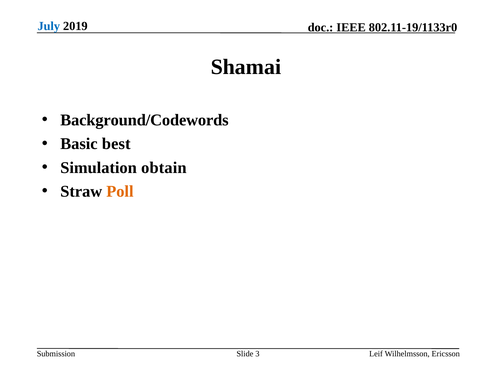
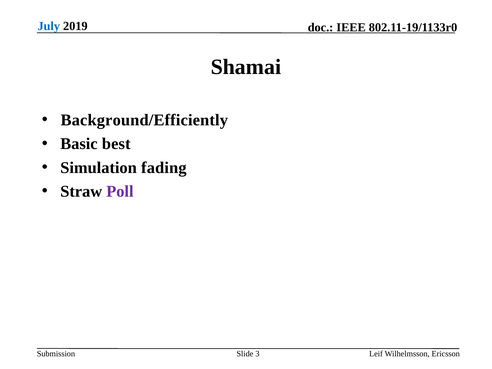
Background/Codewords: Background/Codewords -> Background/Efficiently
obtain: obtain -> fading
Poll colour: orange -> purple
